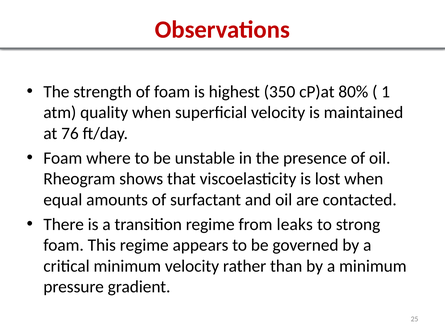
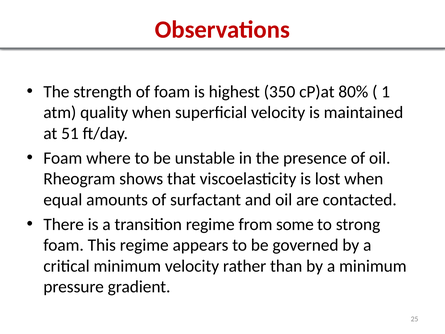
76: 76 -> 51
leaks: leaks -> some
